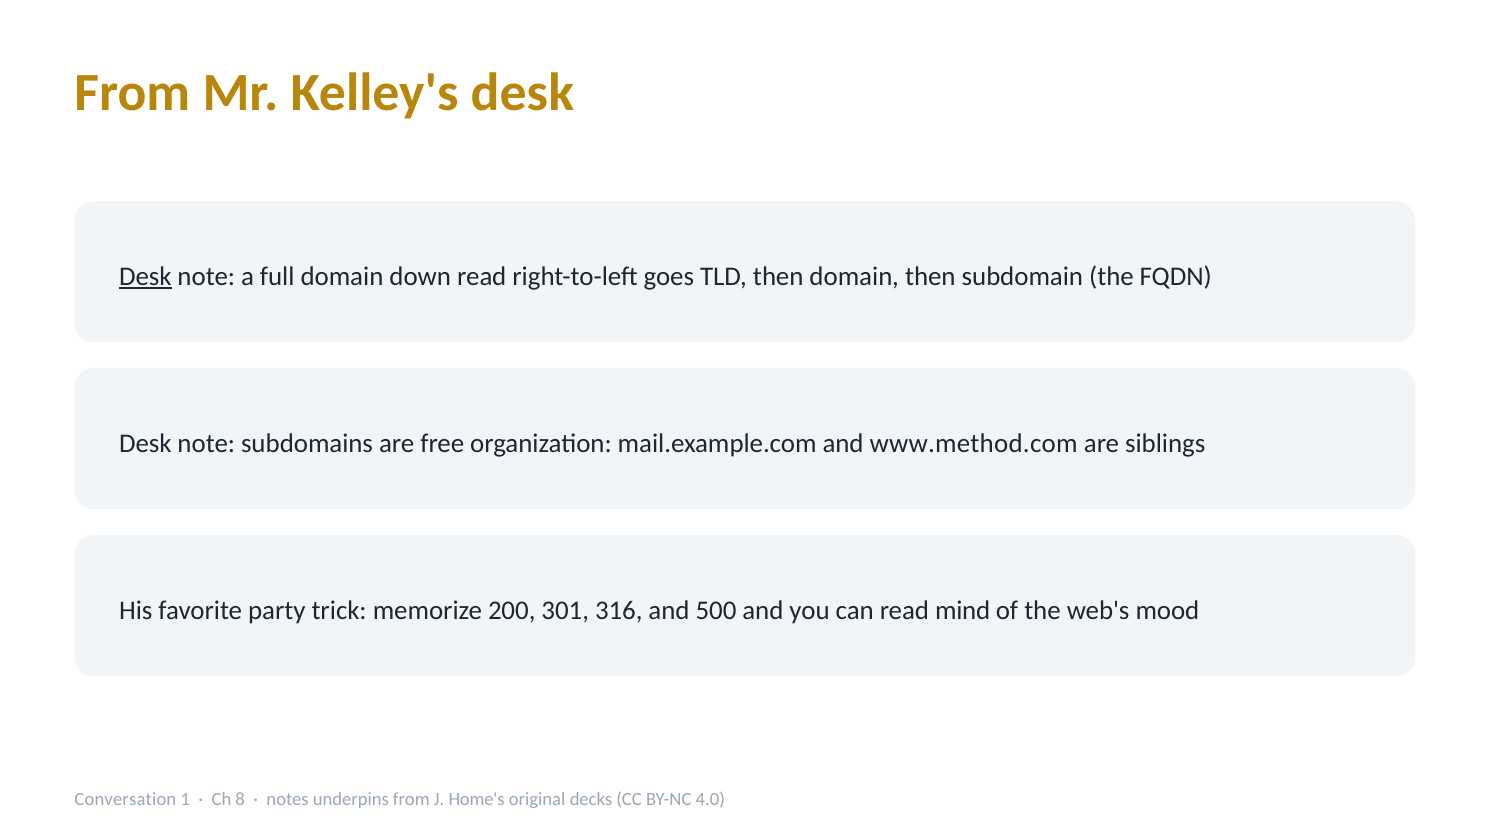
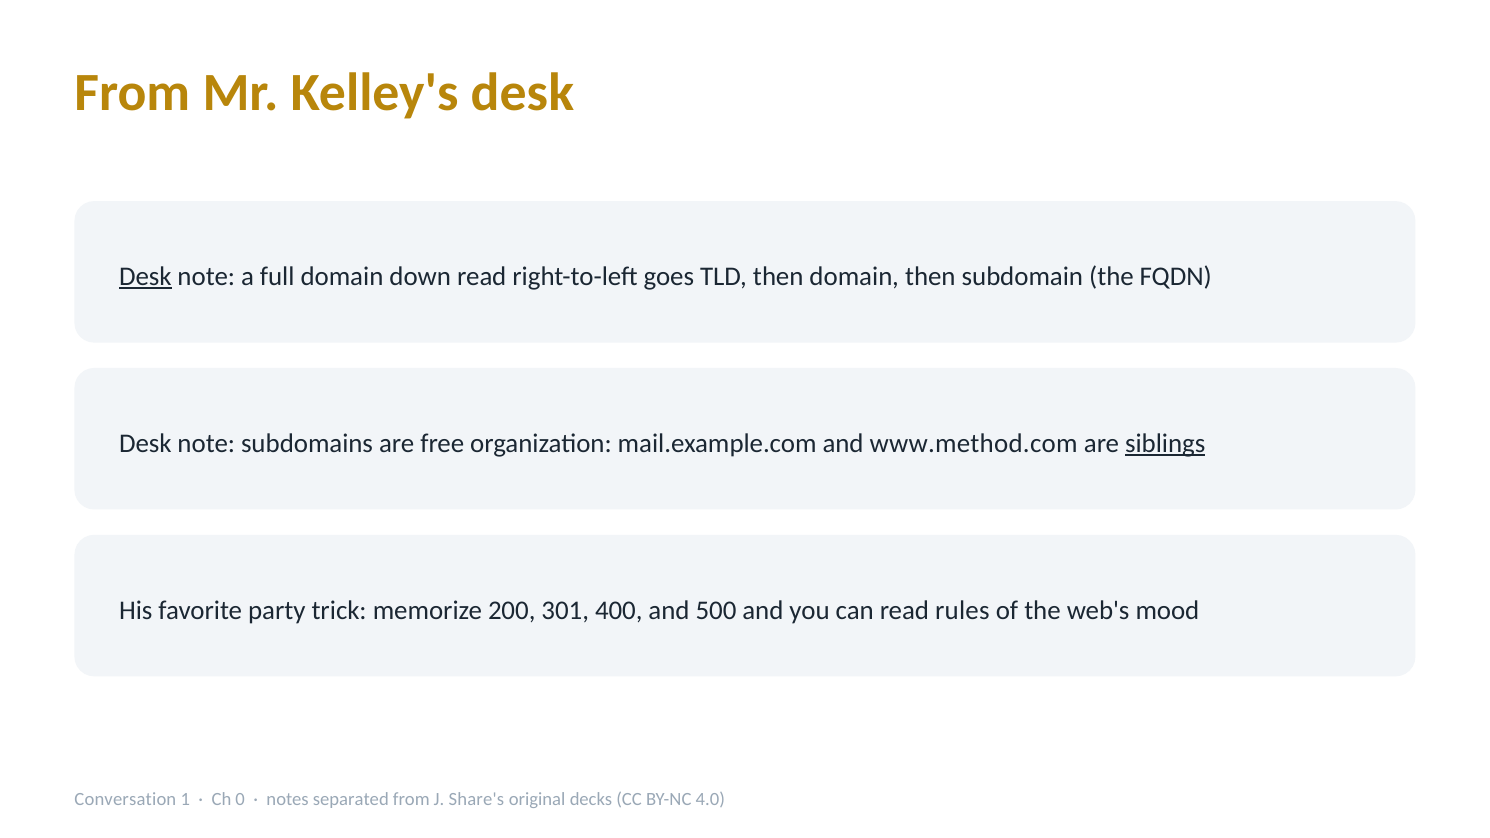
siblings underline: none -> present
316: 316 -> 400
mind: mind -> rules
8: 8 -> 0
underpins: underpins -> separated
Home's: Home's -> Share's
